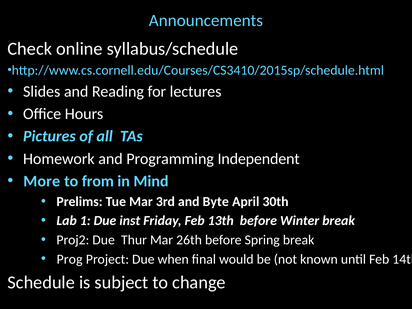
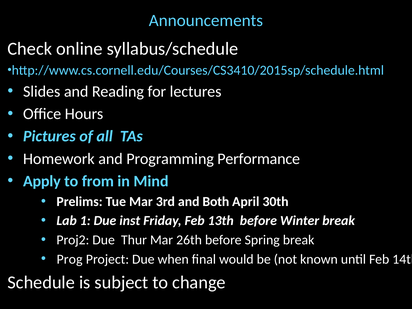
Independent: Independent -> Performance
More: More -> Apply
Byte: Byte -> Both
